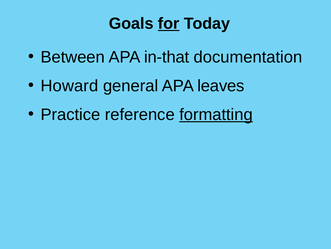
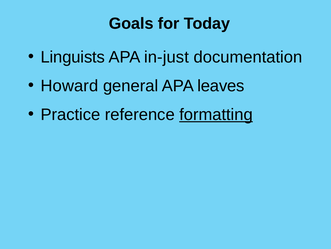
for underline: present -> none
Between: Between -> Linguists
in-that: in-that -> in-just
